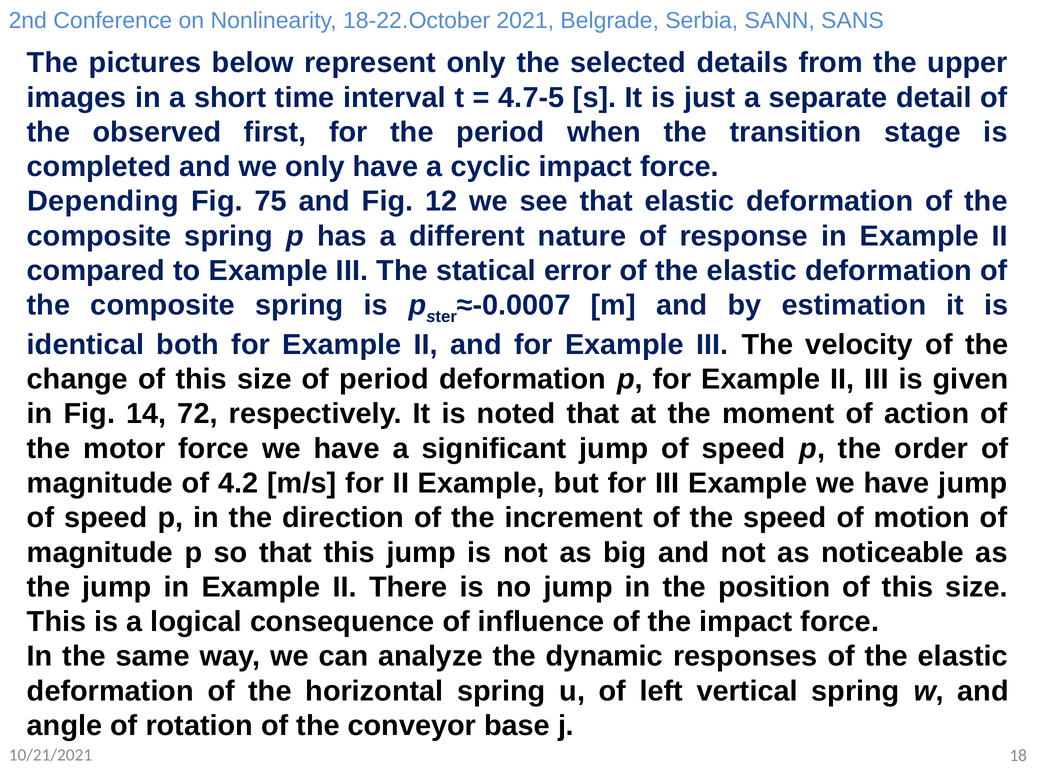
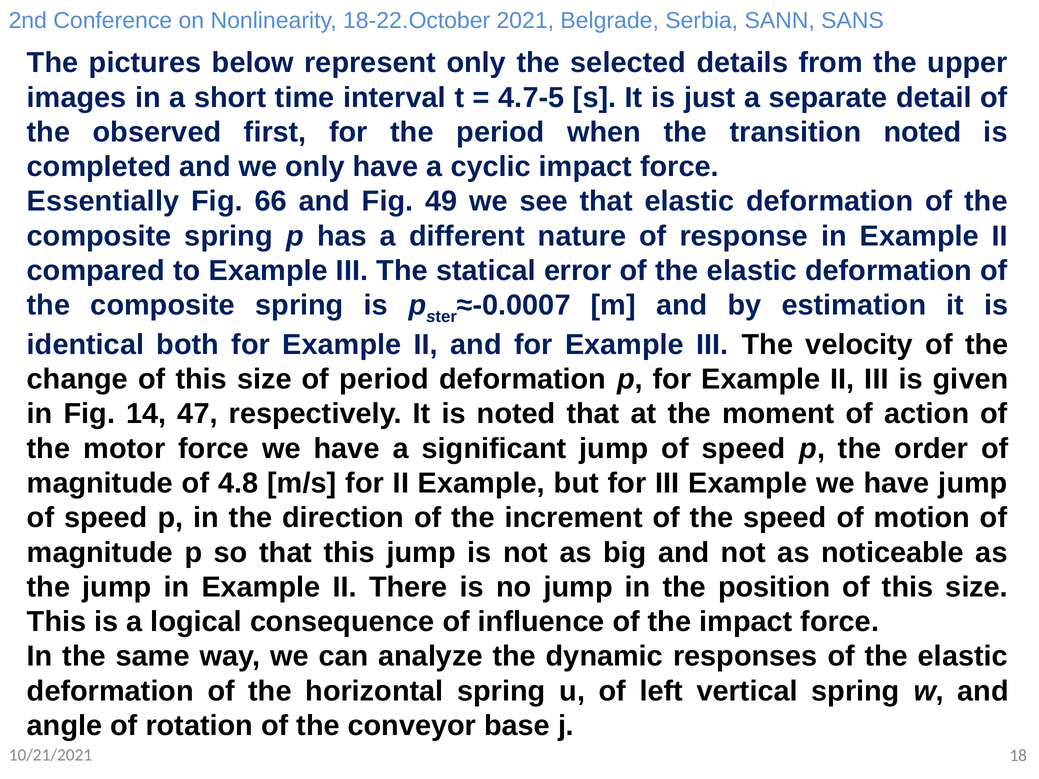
transition stage: stage -> noted
Depending: Depending -> Essentially
75: 75 -> 66
12: 12 -> 49
72: 72 -> 47
4.2: 4.2 -> 4.8
